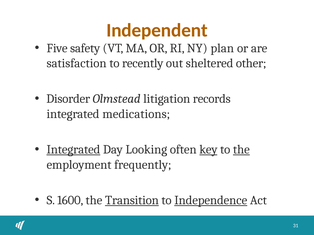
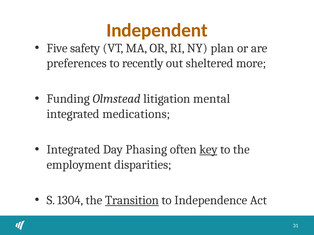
satisfaction: satisfaction -> preferences
other: other -> more
Disorder: Disorder -> Funding
records: records -> mental
Integrated at (73, 150) underline: present -> none
Looking: Looking -> Phasing
the at (241, 150) underline: present -> none
frequently: frequently -> disparities
1600: 1600 -> 1304
Independence underline: present -> none
